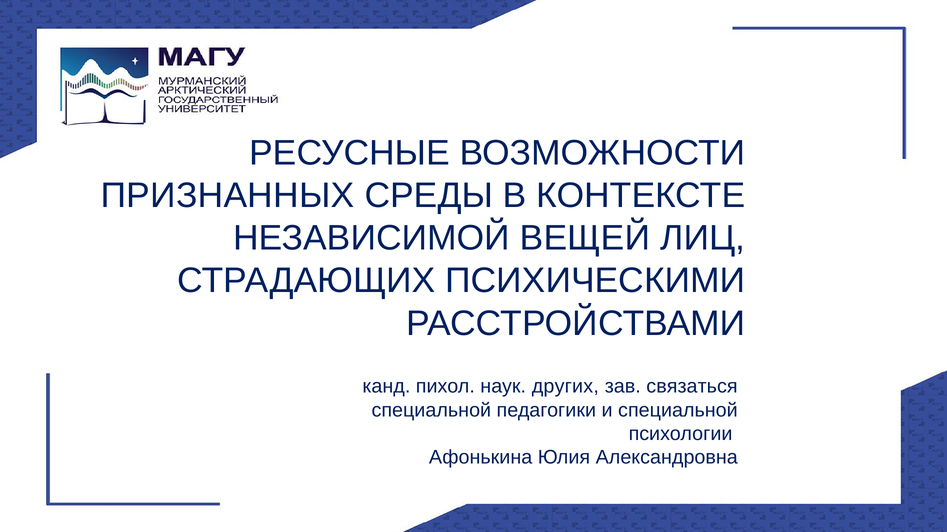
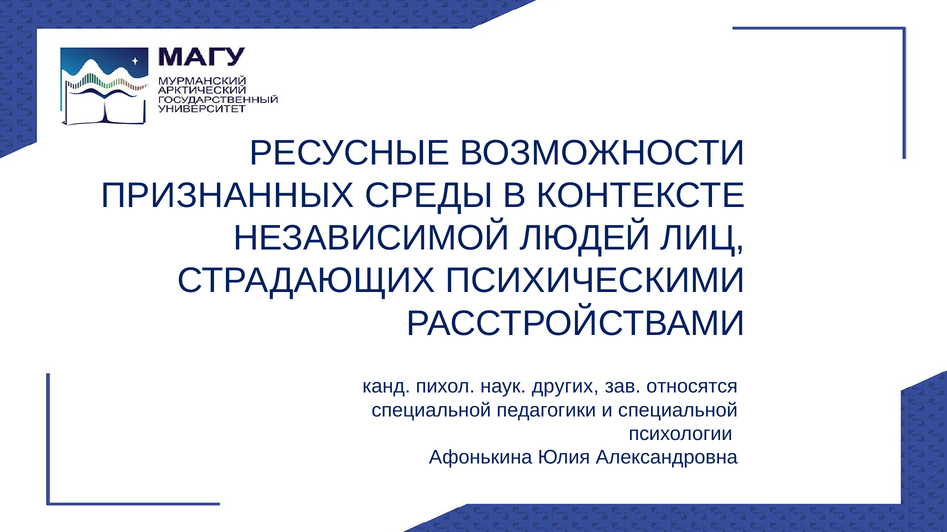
ВЕЩЕЙ: ВЕЩЕЙ -> ЛЮДЕЙ
связаться: связаться -> относятся
